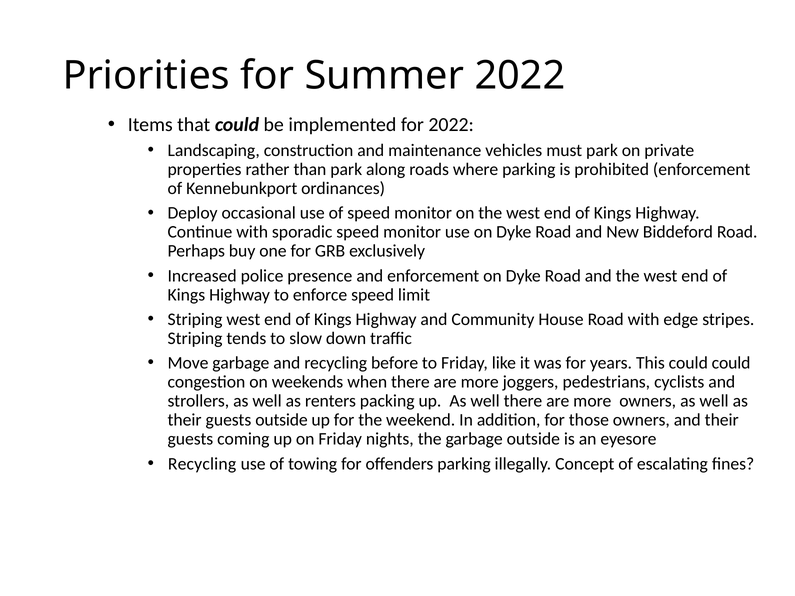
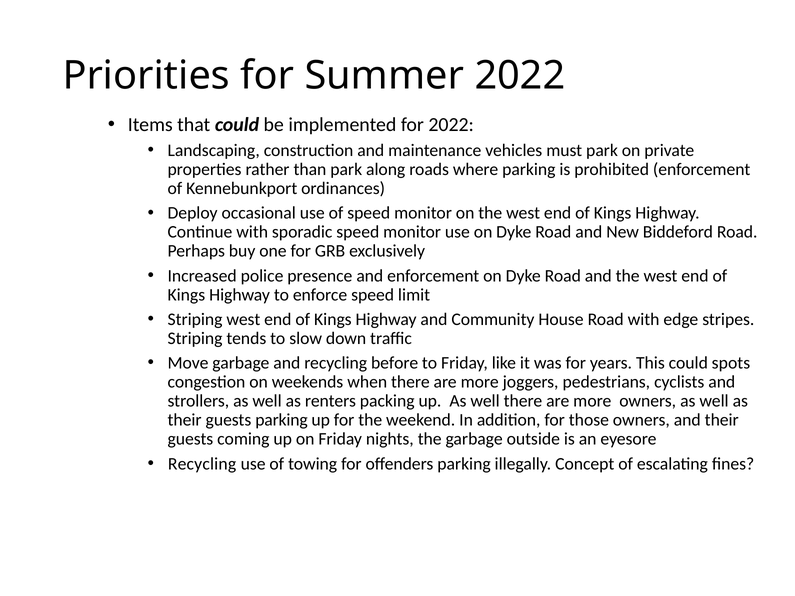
could could: could -> spots
guests outside: outside -> parking
